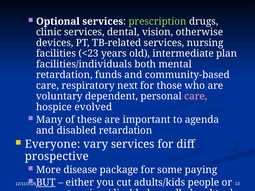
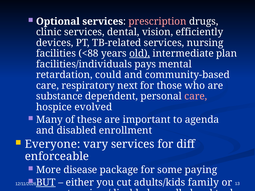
prescription colour: light green -> pink
otherwise: otherwise -> efficiently
<23: <23 -> <88
old underline: none -> present
both: both -> pays
funds: funds -> could
voluntary: voluntary -> substance
disabled retardation: retardation -> enrollment
prospective: prospective -> enforceable
people: people -> family
